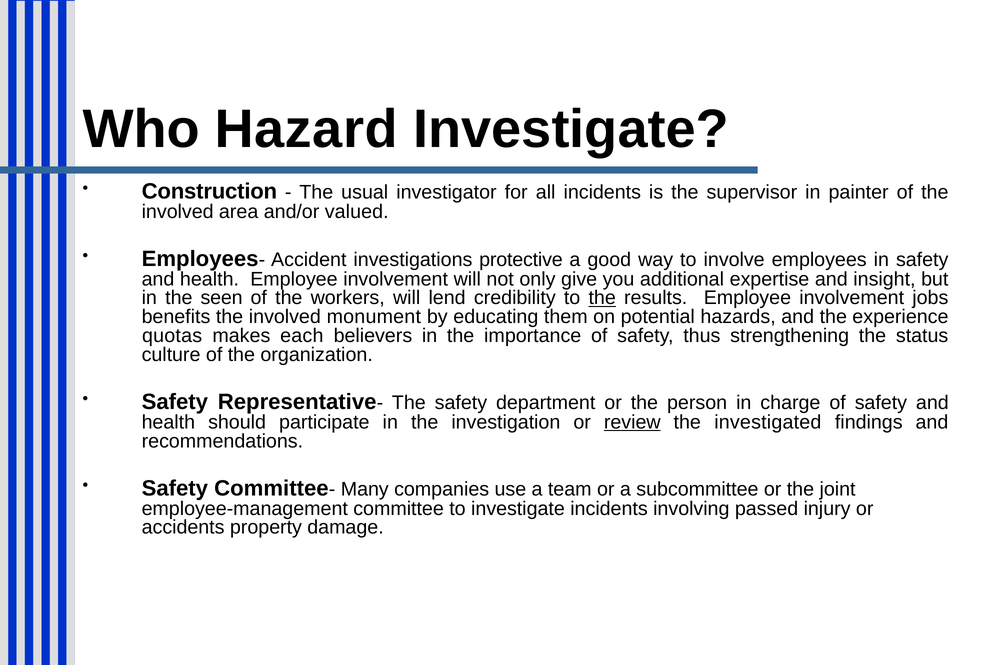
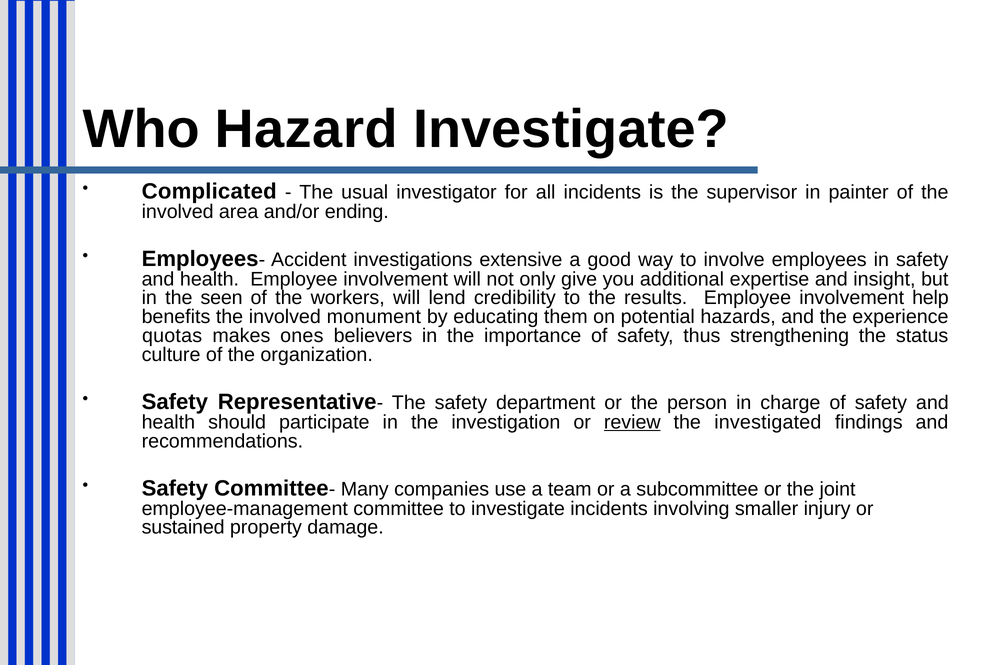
Construction: Construction -> Complicated
valued: valued -> ending
protective: protective -> extensive
the at (602, 298) underline: present -> none
jobs: jobs -> help
each: each -> ones
passed: passed -> smaller
accidents: accidents -> sustained
